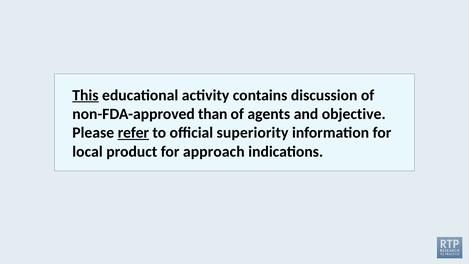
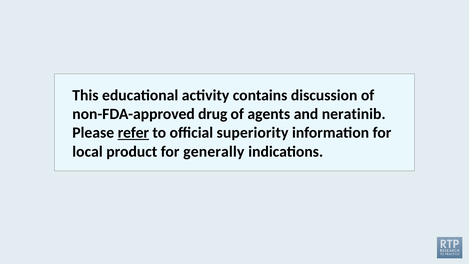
This underline: present -> none
than: than -> drug
objective: objective -> neratinib
approach: approach -> generally
